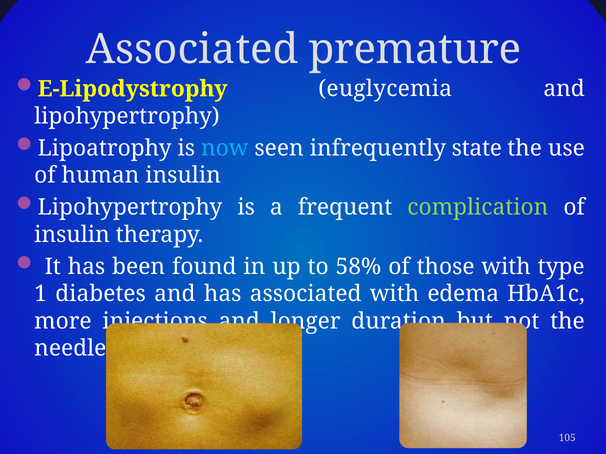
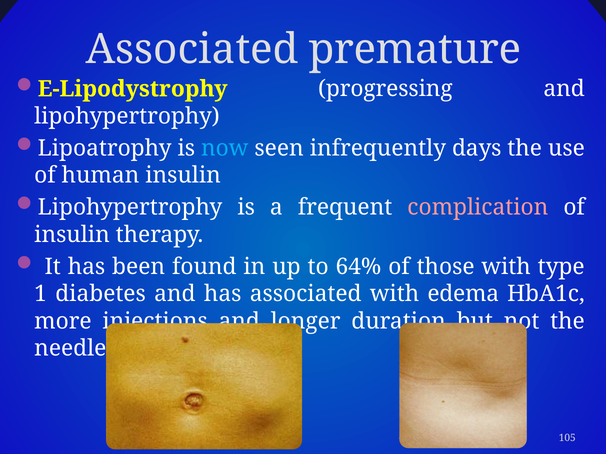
euglycemia: euglycemia -> progressing
state: state -> days
complication colour: light green -> pink
58%: 58% -> 64%
